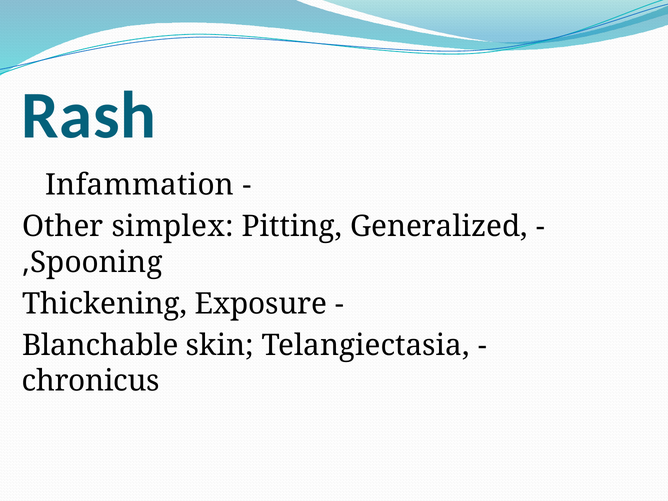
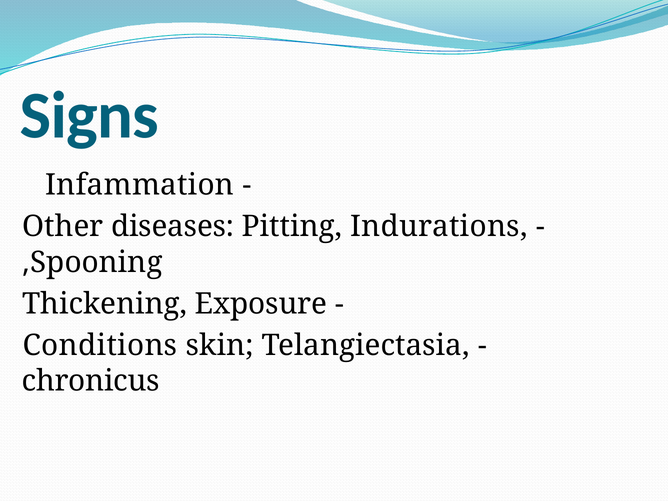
Rash: Rash -> Signs
simplex: simplex -> diseases
Generalized: Generalized -> Indurations
Blanchable: Blanchable -> Conditions
